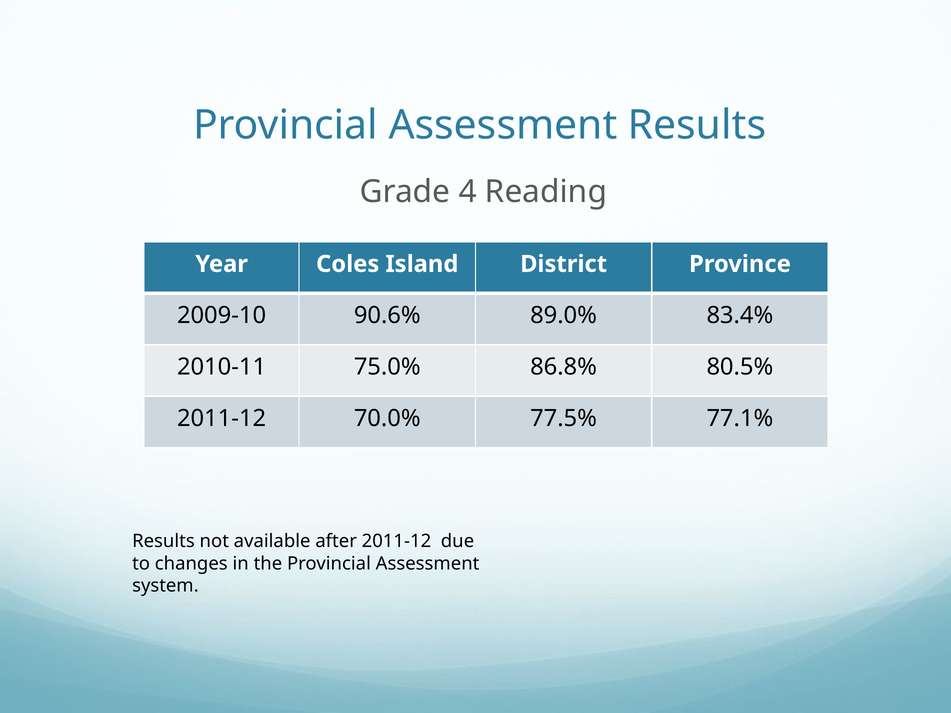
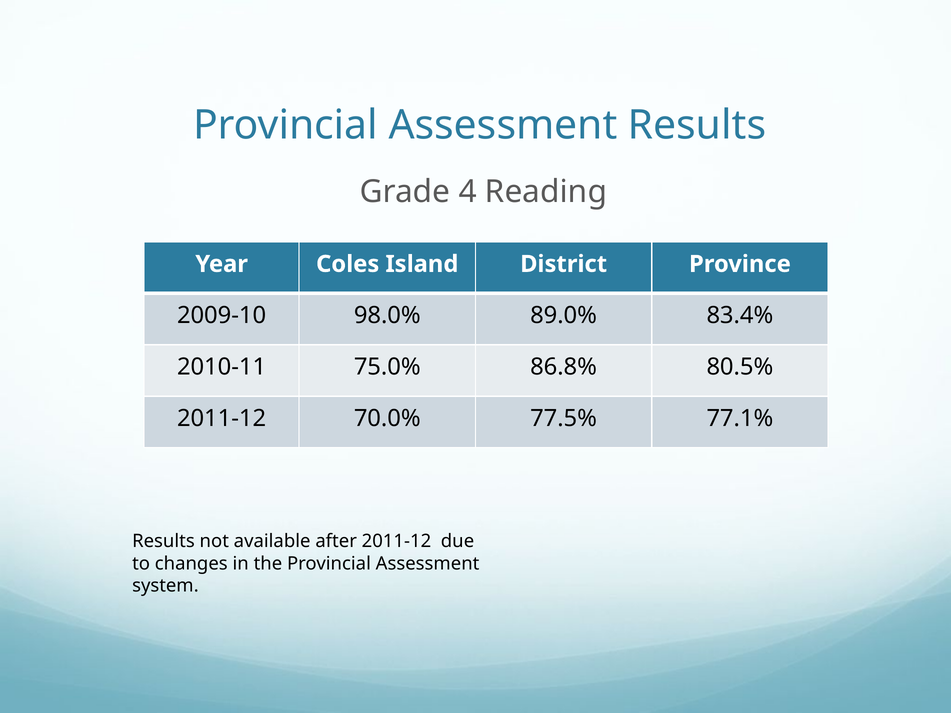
90.6%: 90.6% -> 98.0%
